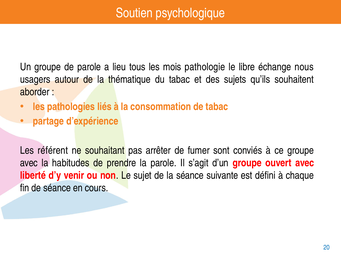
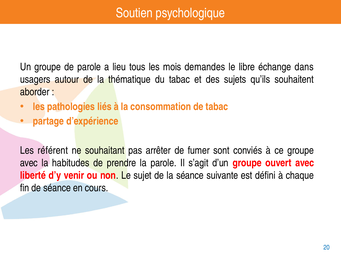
pathologie: pathologie -> demandes
nous: nous -> dans
